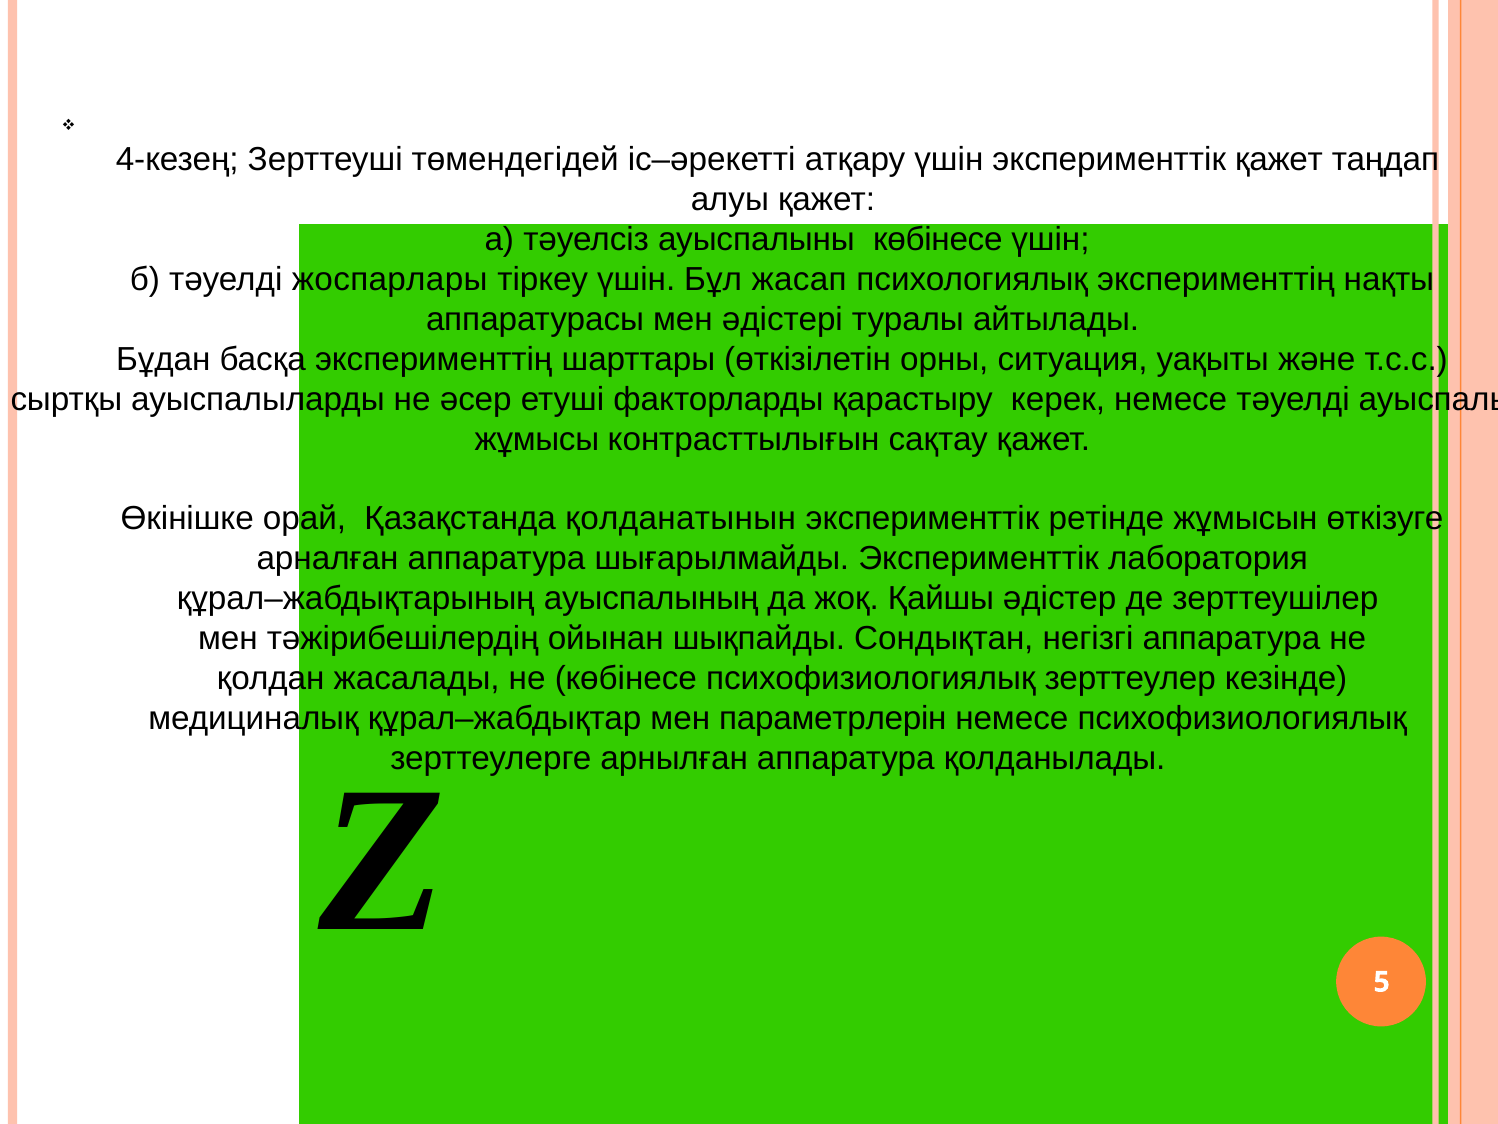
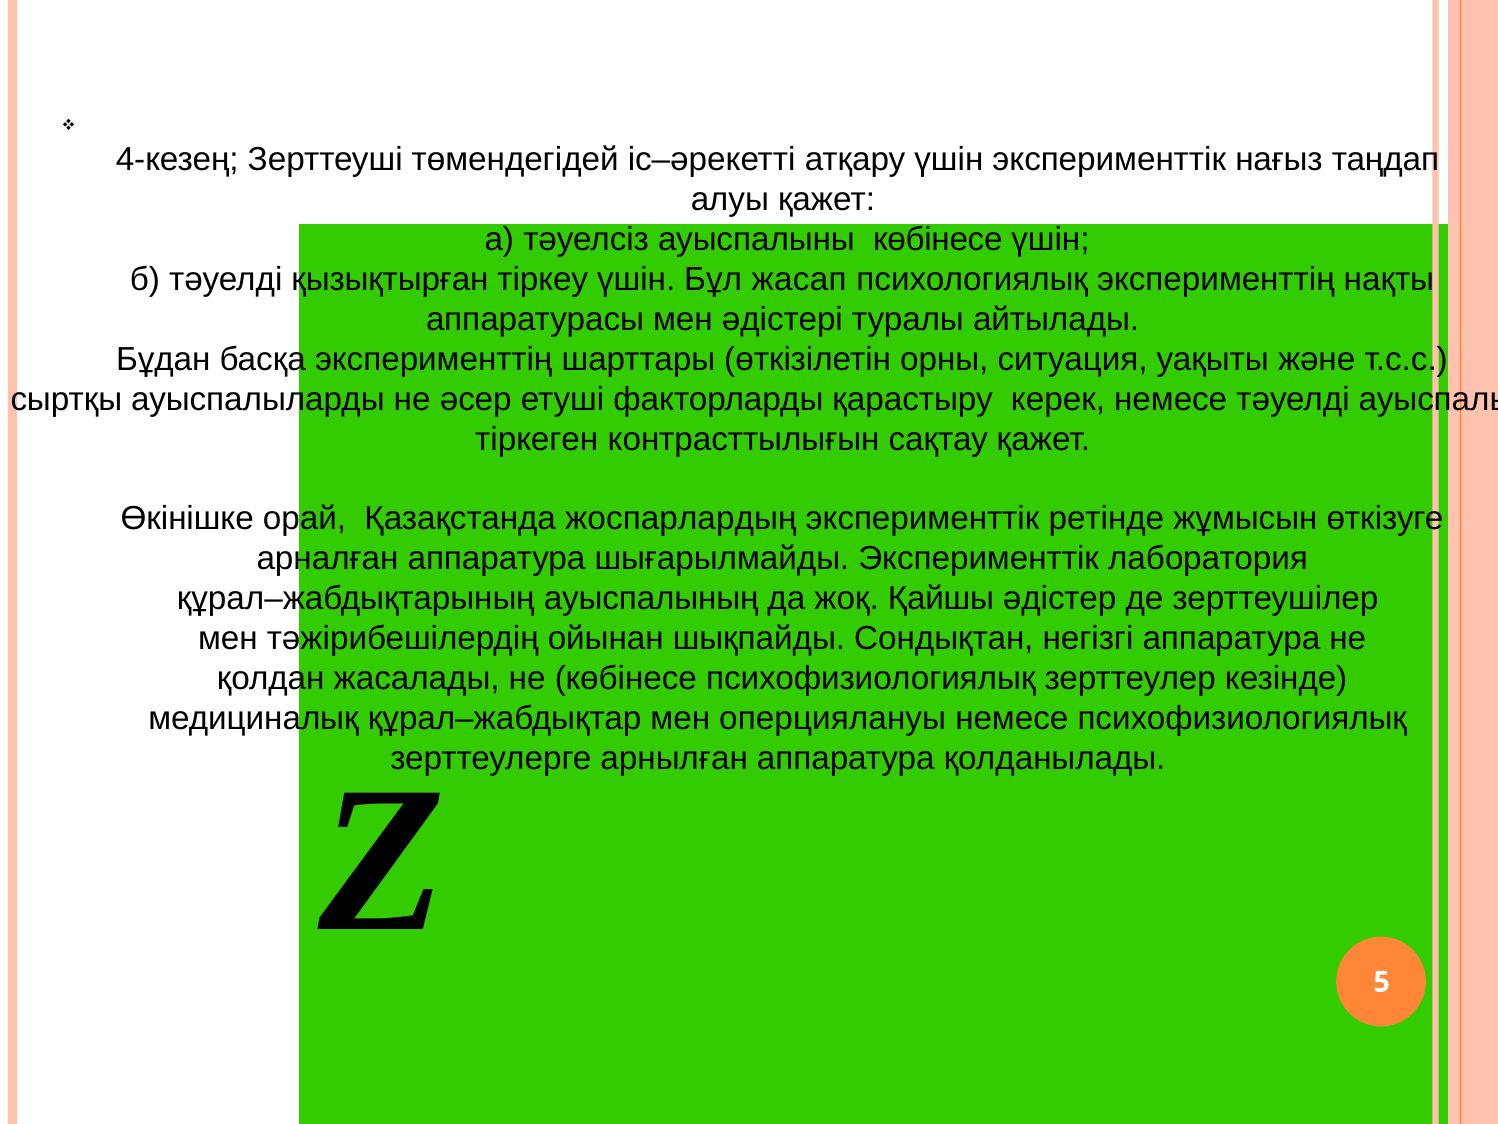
эксперименттік қажет: қажет -> нағыз
жоспарлары: жоспарлары -> қызықтырған
жұмысы: жұмысы -> тіркеген
қолданатынын: қолданатынын -> жоспарлардың
параметрлерін: параметрлерін -> оперциялануы
